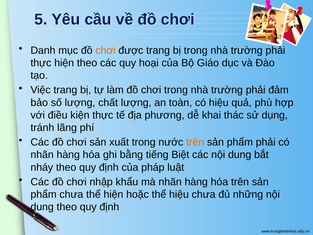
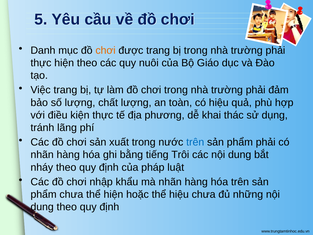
hoại: hoại -> nuôi
trên at (195, 142) colour: orange -> blue
Biệt: Biệt -> Trôi
